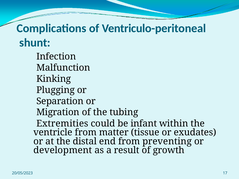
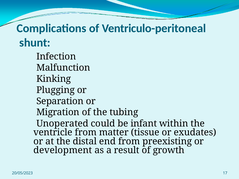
Extremities: Extremities -> Unoperated
preventing: preventing -> preexisting
